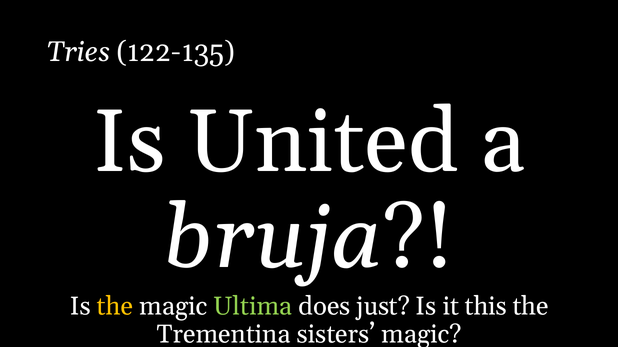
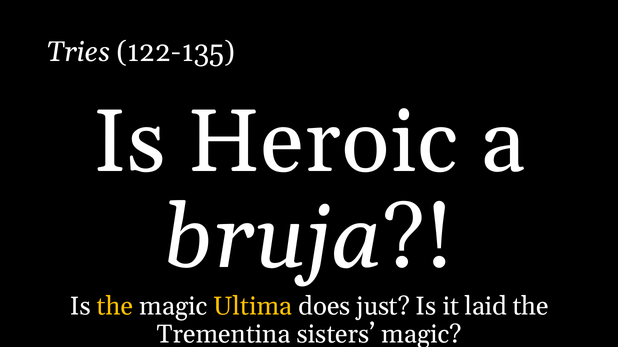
United: United -> Heroic
Ultima colour: light green -> yellow
this: this -> laid
